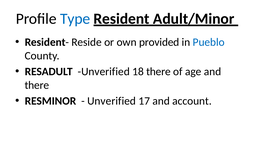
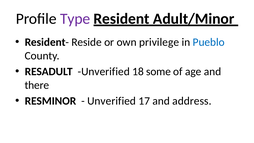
Type colour: blue -> purple
provided: provided -> privilege
18 there: there -> some
account: account -> address
